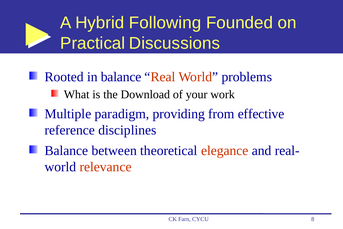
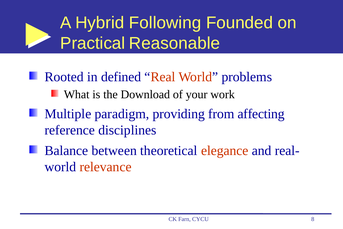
Discussions: Discussions -> Reasonable
in balance: balance -> defined
effective: effective -> affecting
